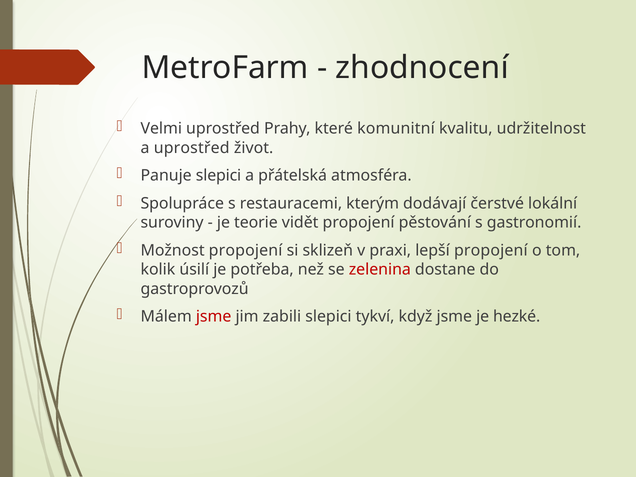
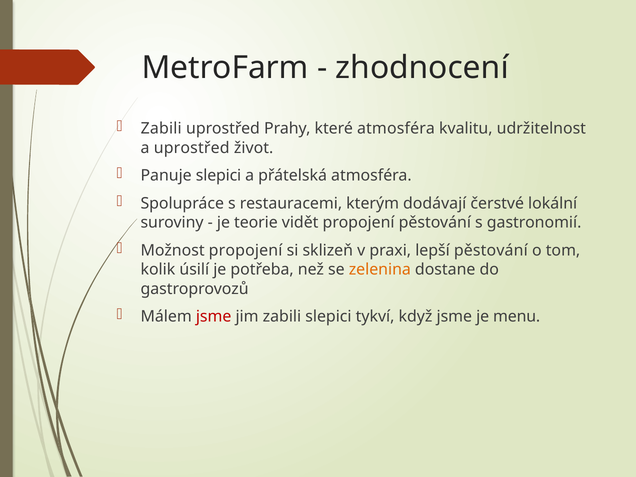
Velmi at (161, 129): Velmi -> Zabili
které komunitní: komunitní -> atmosféra
lepší propojení: propojení -> pěstování
zelenina colour: red -> orange
hezké: hezké -> menu
